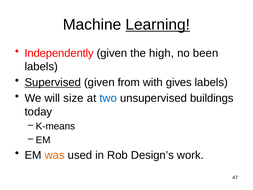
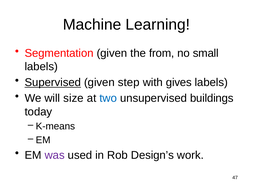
Learning underline: present -> none
Independently: Independently -> Segmentation
high: high -> from
been: been -> small
from: from -> step
was colour: orange -> purple
